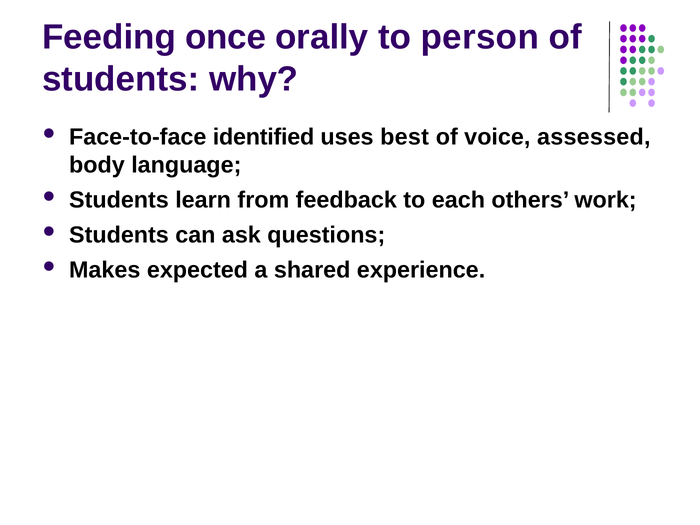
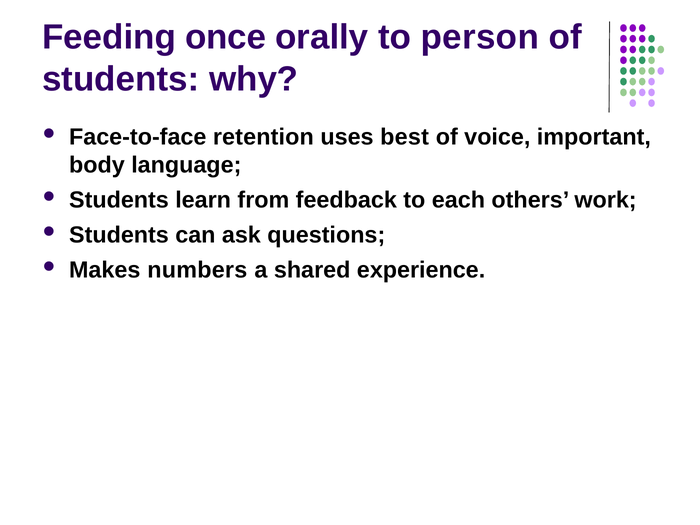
identified: identified -> retention
assessed: assessed -> important
expected: expected -> numbers
